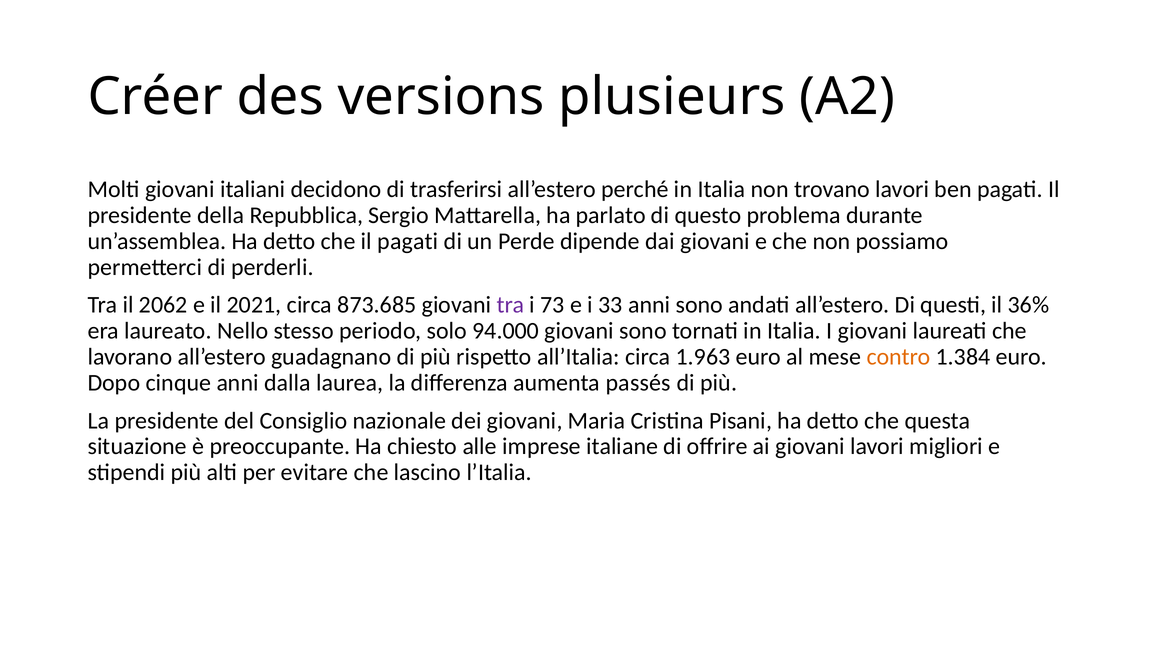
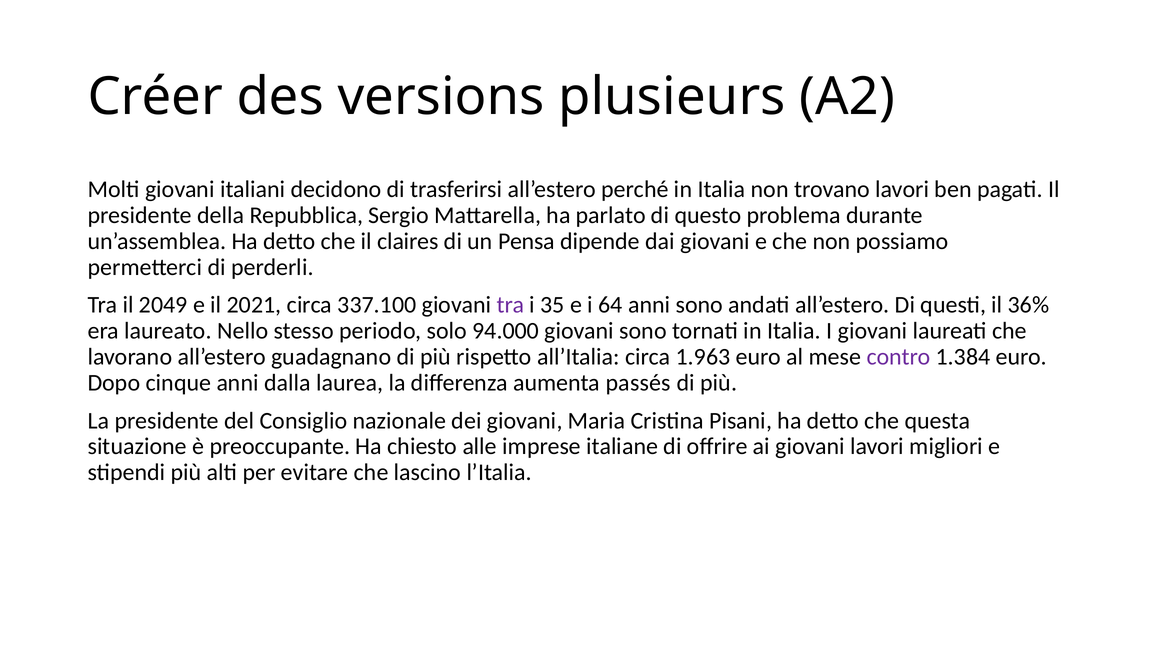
il pagati: pagati -> claires
Perde: Perde -> Pensa
2062: 2062 -> 2049
873.685: 873.685 -> 337.100
73: 73 -> 35
33: 33 -> 64
contro colour: orange -> purple
